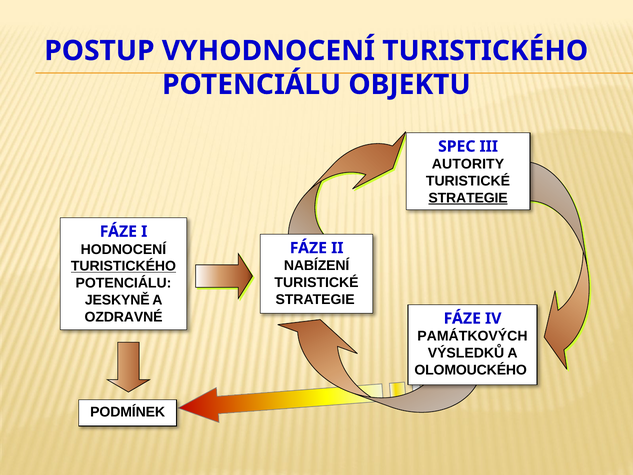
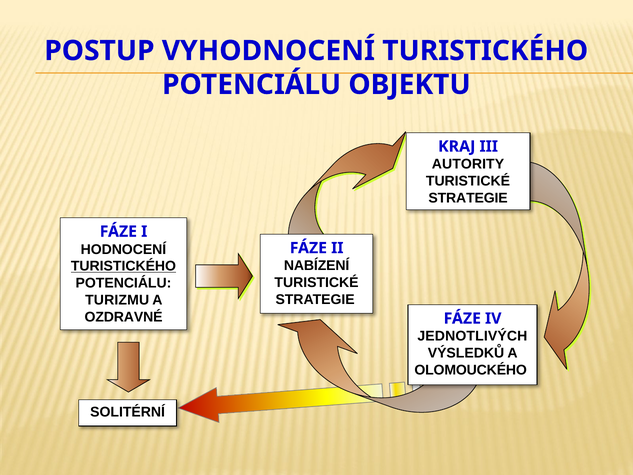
SPEC: SPEC -> KRAJ
STRATEGIE at (468, 198) underline: present -> none
JESKYNĚ: JESKYNĚ -> TURIZMU
PAMÁTKOVÝCH: PAMÁTKOVÝCH -> JEDNOTLIVÝCH
PODMÍNEK: PODMÍNEK -> SOLITÉRNÍ
